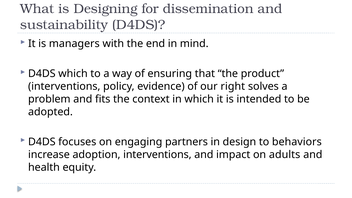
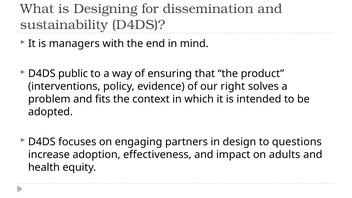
D4DS which: which -> public
behaviors: behaviors -> questions
adoption interventions: interventions -> effectiveness
